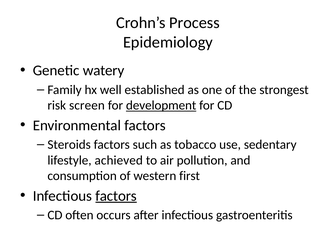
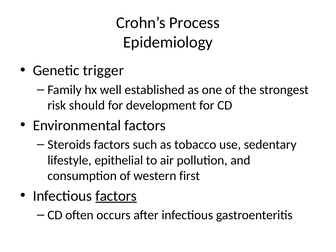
watery: watery -> trigger
screen: screen -> should
development underline: present -> none
achieved: achieved -> epithelial
